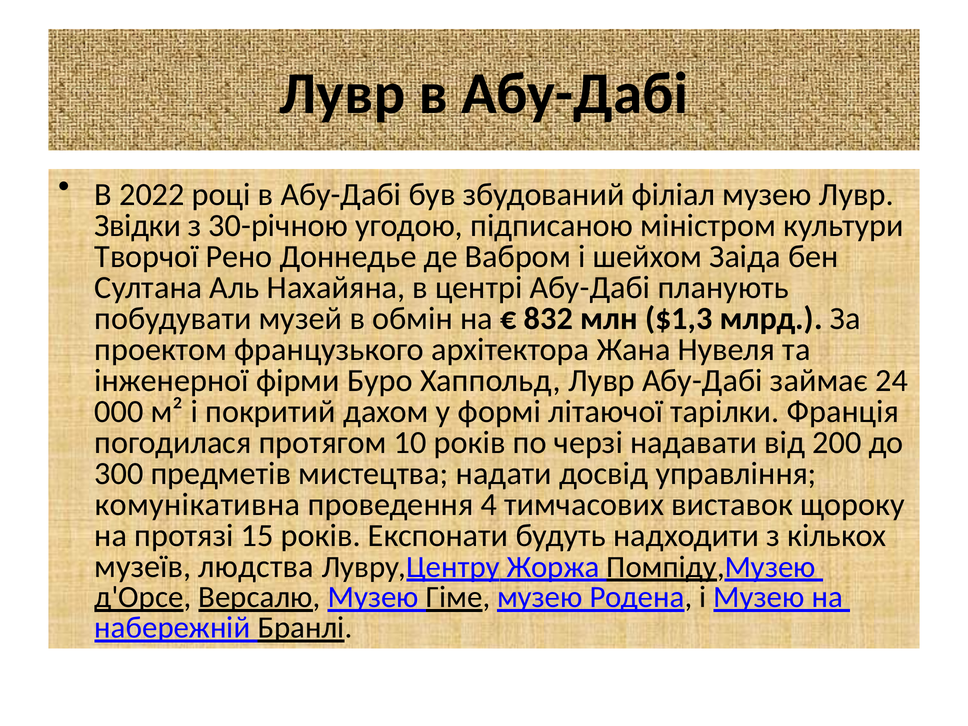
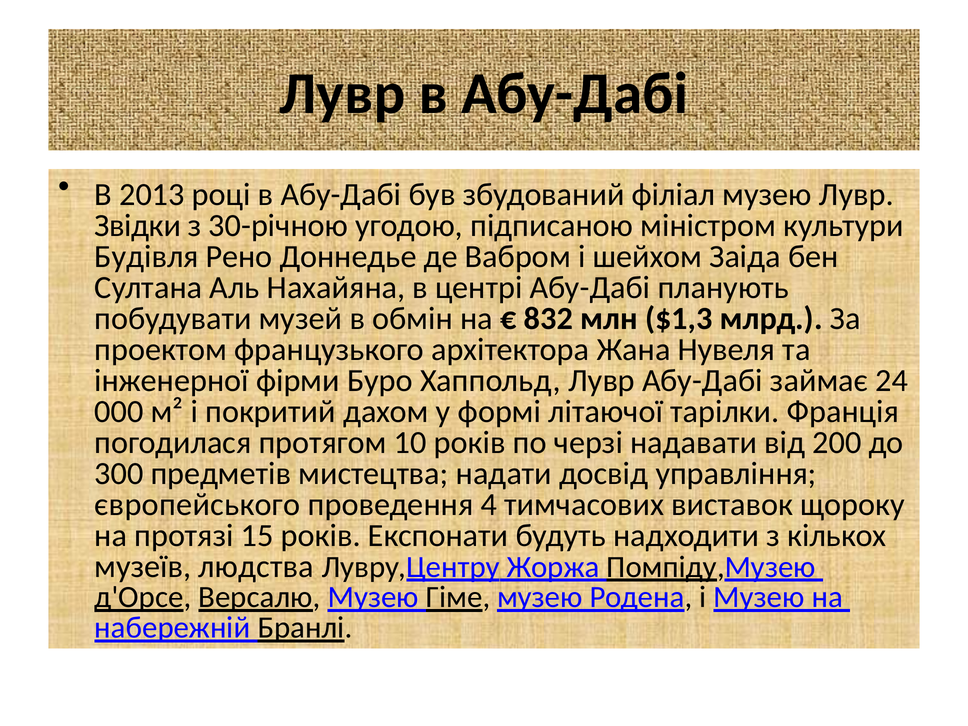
2022: 2022 -> 2013
Творчої: Творчої -> Будівля
комунікативна: комунікативна -> європейського
